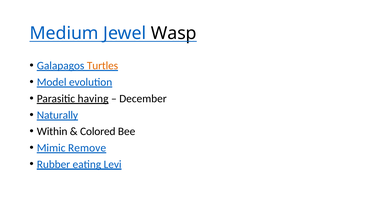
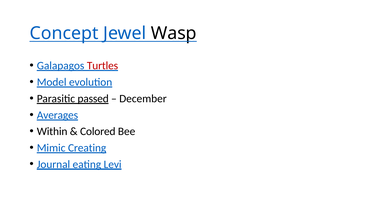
Medium: Medium -> Concept
Turtles colour: orange -> red
having: having -> passed
Naturally: Naturally -> Averages
Remove: Remove -> Creating
Rubber: Rubber -> Journal
